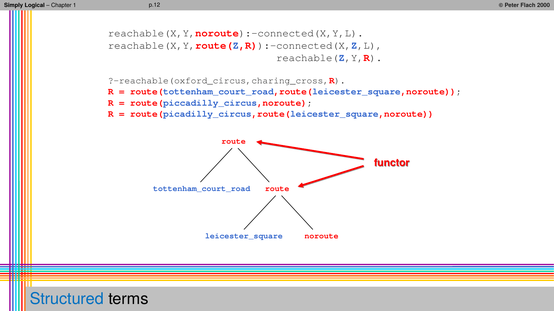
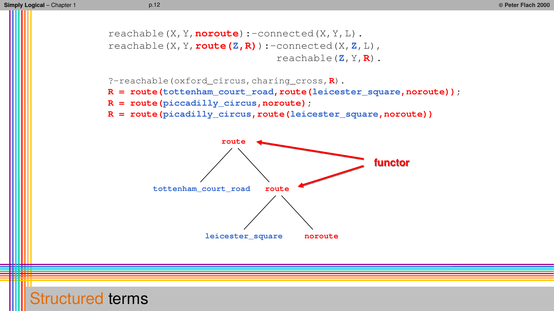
Structured colour: blue -> orange
